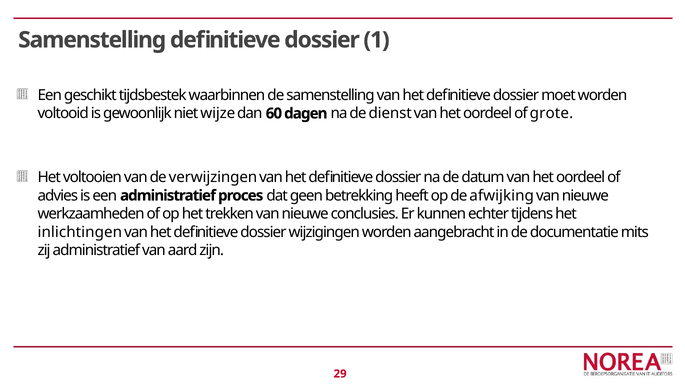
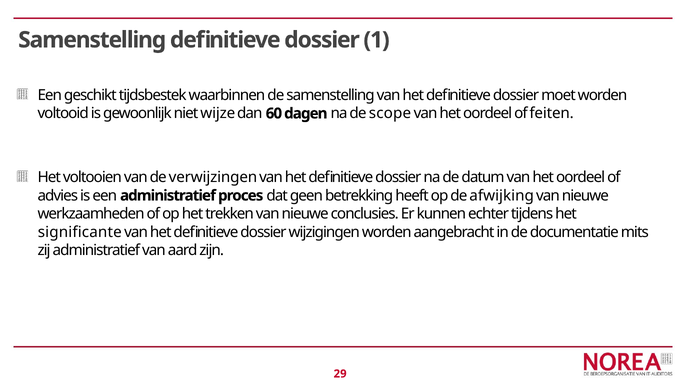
dienst: dienst -> scope
grote: grote -> feiten
inlichtingen: inlichtingen -> significante
